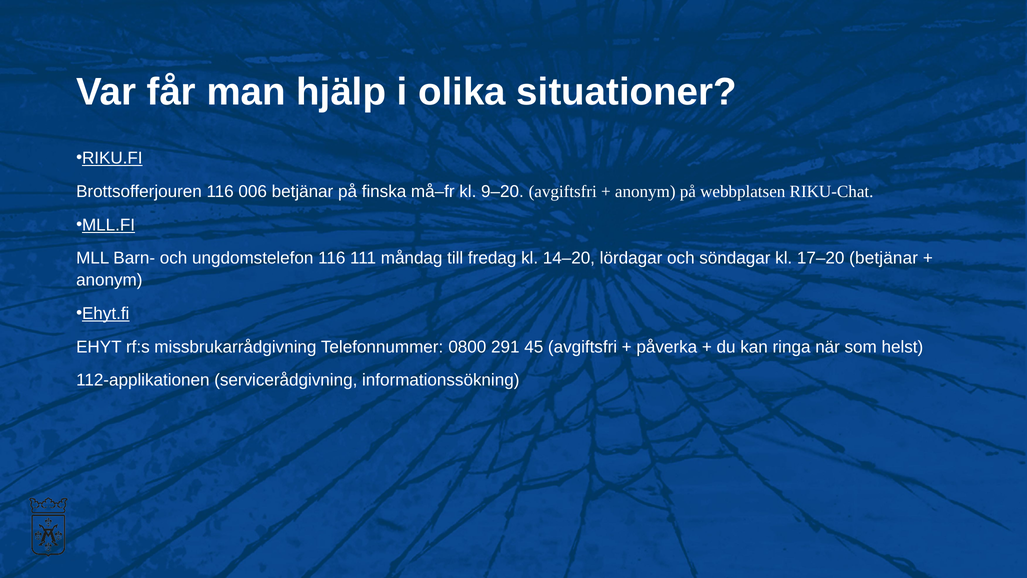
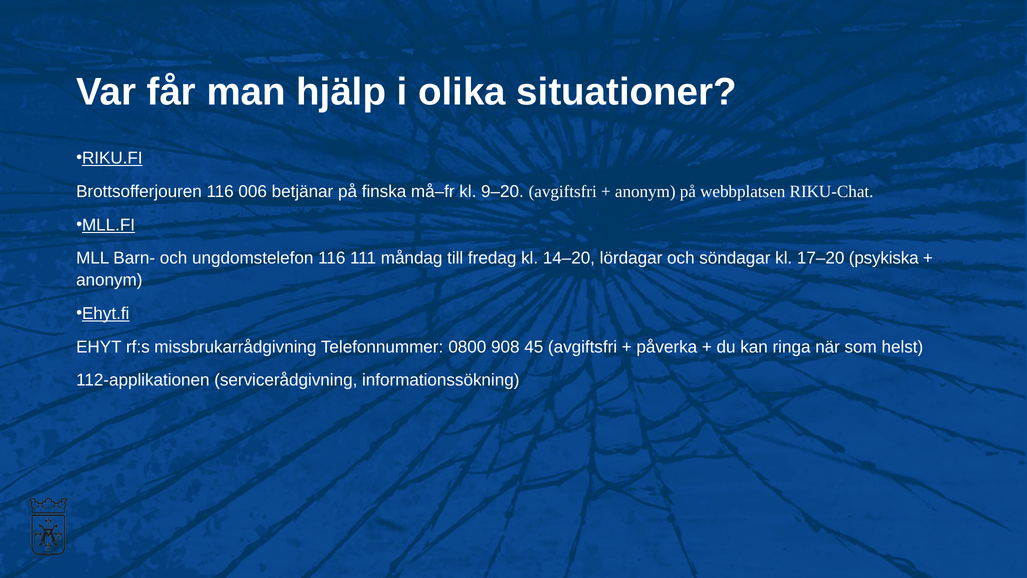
17–20 betjänar: betjänar -> psykiska
291: 291 -> 908
